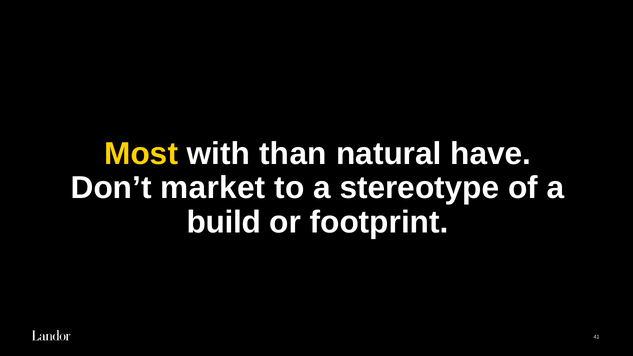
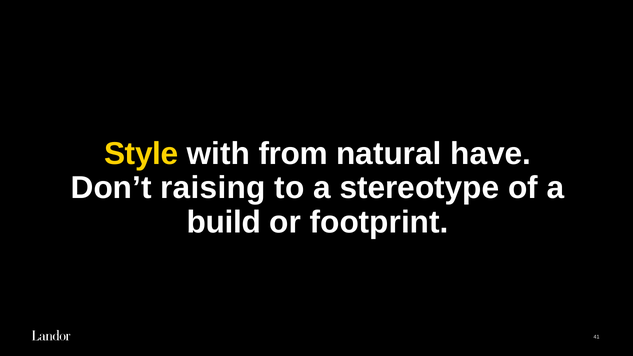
Most: Most -> Style
than: than -> from
market: market -> raising
